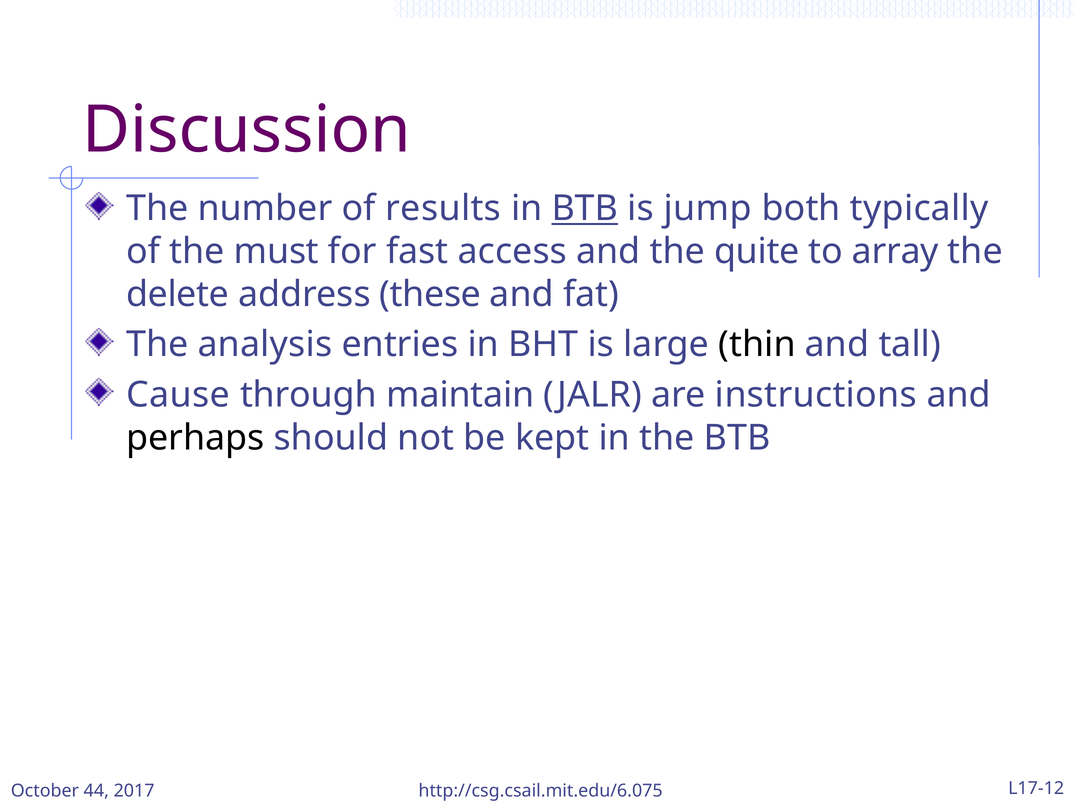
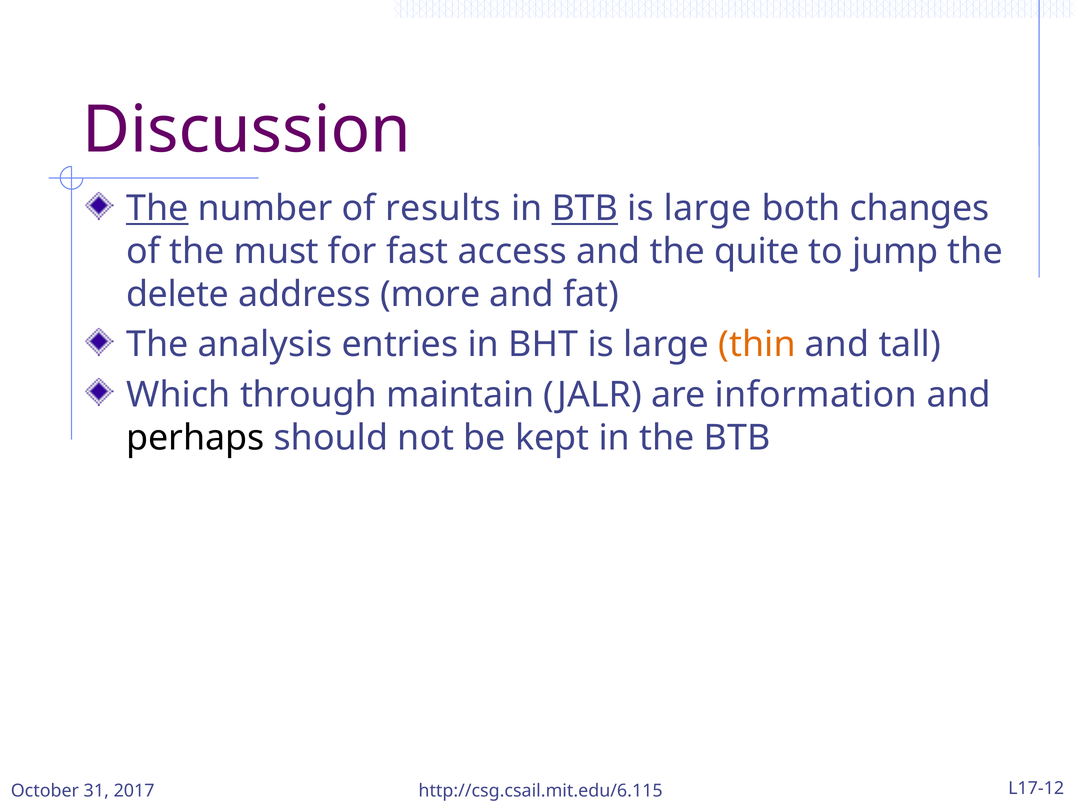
The at (157, 209) underline: none -> present
jump at (708, 209): jump -> large
typically: typically -> changes
array: array -> jump
these: these -> more
thin colour: black -> orange
Cause: Cause -> Which
instructions: instructions -> information
44: 44 -> 31
http://csg.csail.mit.edu/6.075: http://csg.csail.mit.edu/6.075 -> http://csg.csail.mit.edu/6.115
